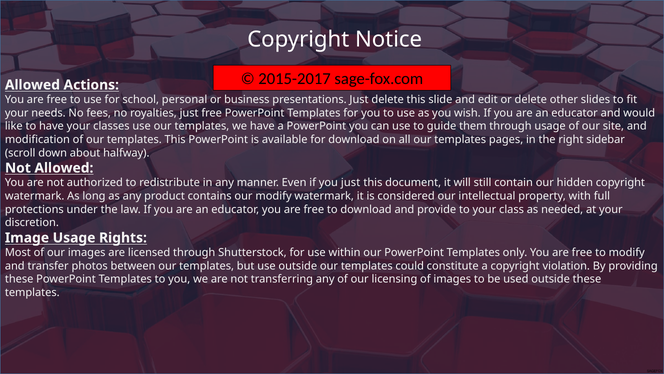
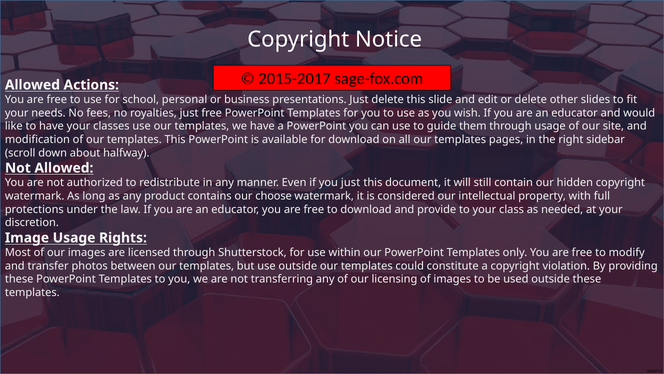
our modify: modify -> choose
